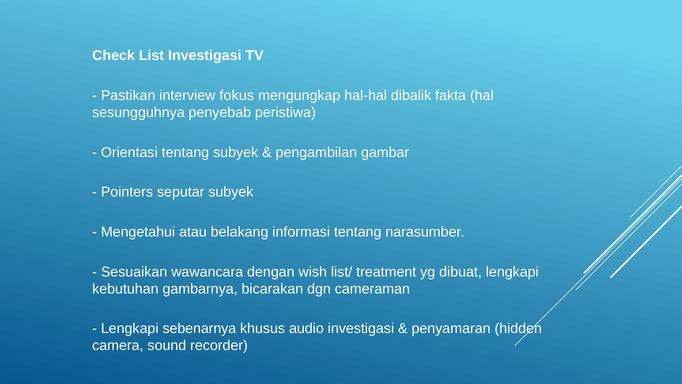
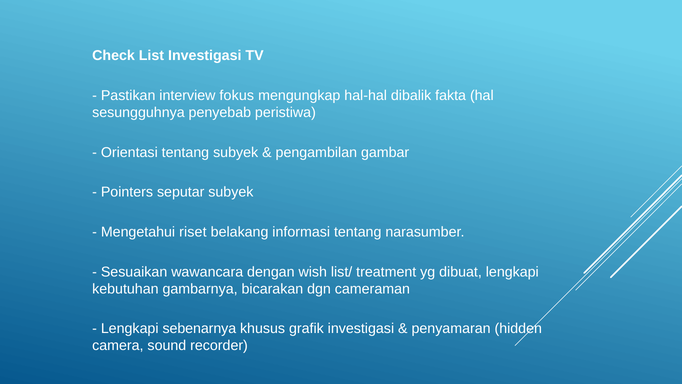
atau: atau -> riset
audio: audio -> grafik
